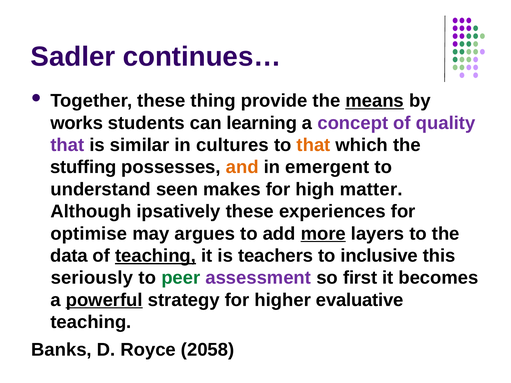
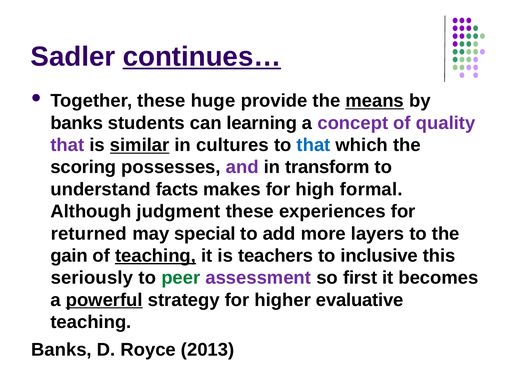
continues… underline: none -> present
thing: thing -> huge
works at (77, 123): works -> banks
similar underline: none -> present
that at (314, 145) colour: orange -> blue
stuffing: stuffing -> scoring
and colour: orange -> purple
emergent: emergent -> transform
seen: seen -> facts
matter: matter -> formal
ipsatively: ipsatively -> judgment
optimise: optimise -> returned
argues: argues -> special
more underline: present -> none
data: data -> gain
2058: 2058 -> 2013
